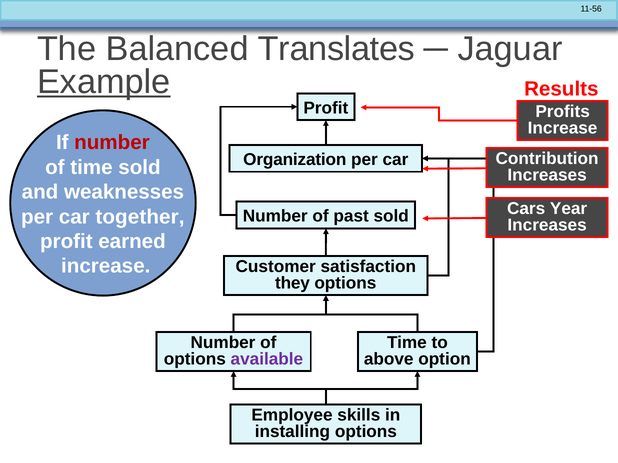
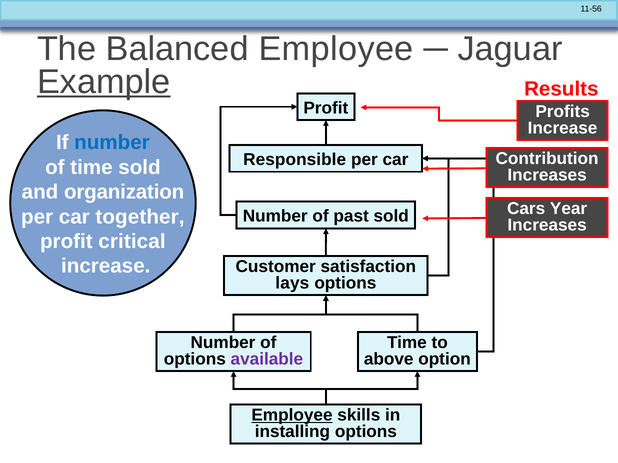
Balanced Translates: Translates -> Employee
number at (112, 143) colour: red -> blue
Organization: Organization -> Responsible
weaknesses: weaknesses -> organization
earned: earned -> critical
they: they -> lays
Employee at (292, 416) underline: none -> present
